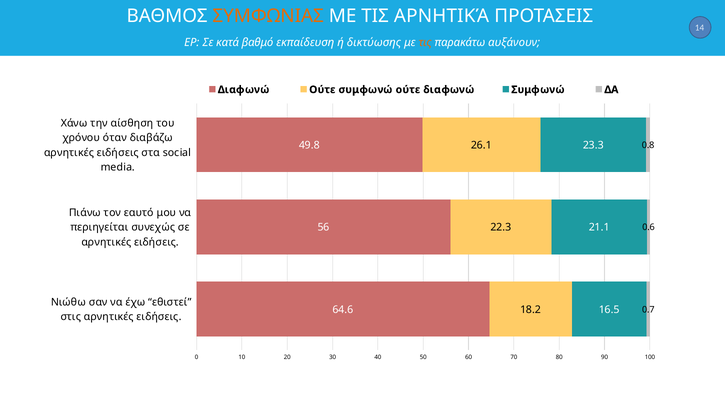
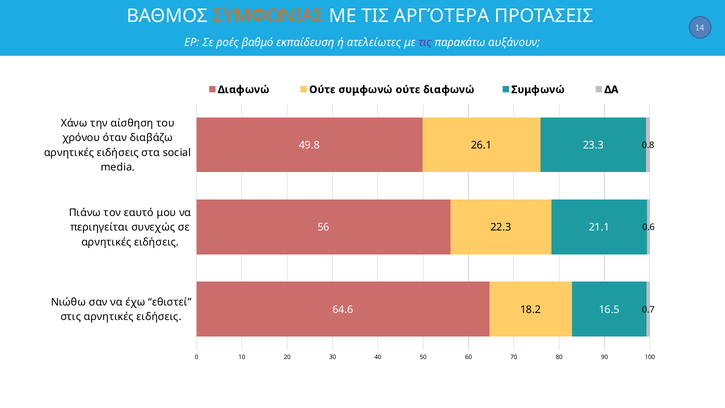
ΑΡΝΗΤΙΚΆ: ΑΡΝΗΤΙΚΆ -> ΑΡΓΌΤΕΡΑ
κατά: κατά -> ροές
δικτύωσης: δικτύωσης -> ατελείωτες
τις at (425, 43) colour: orange -> purple
